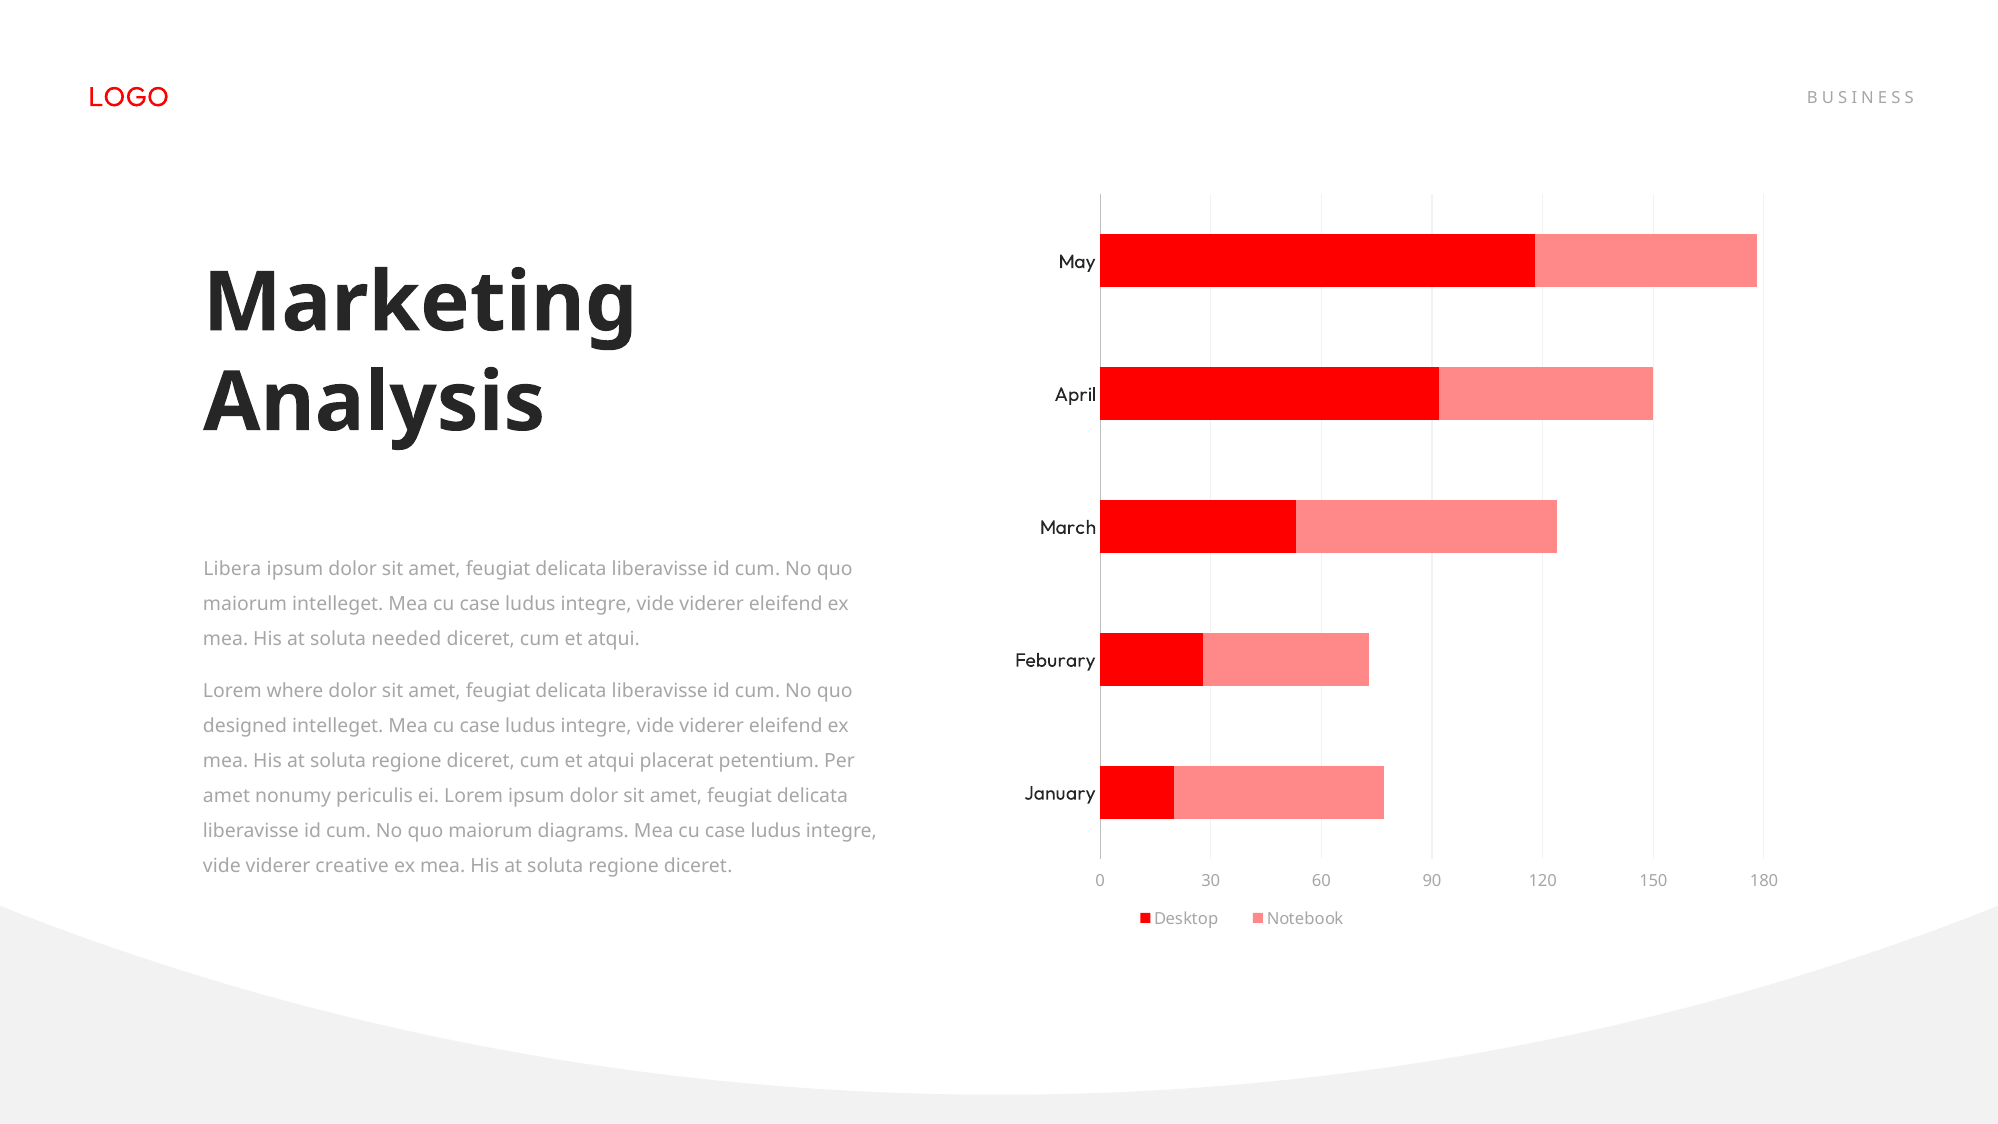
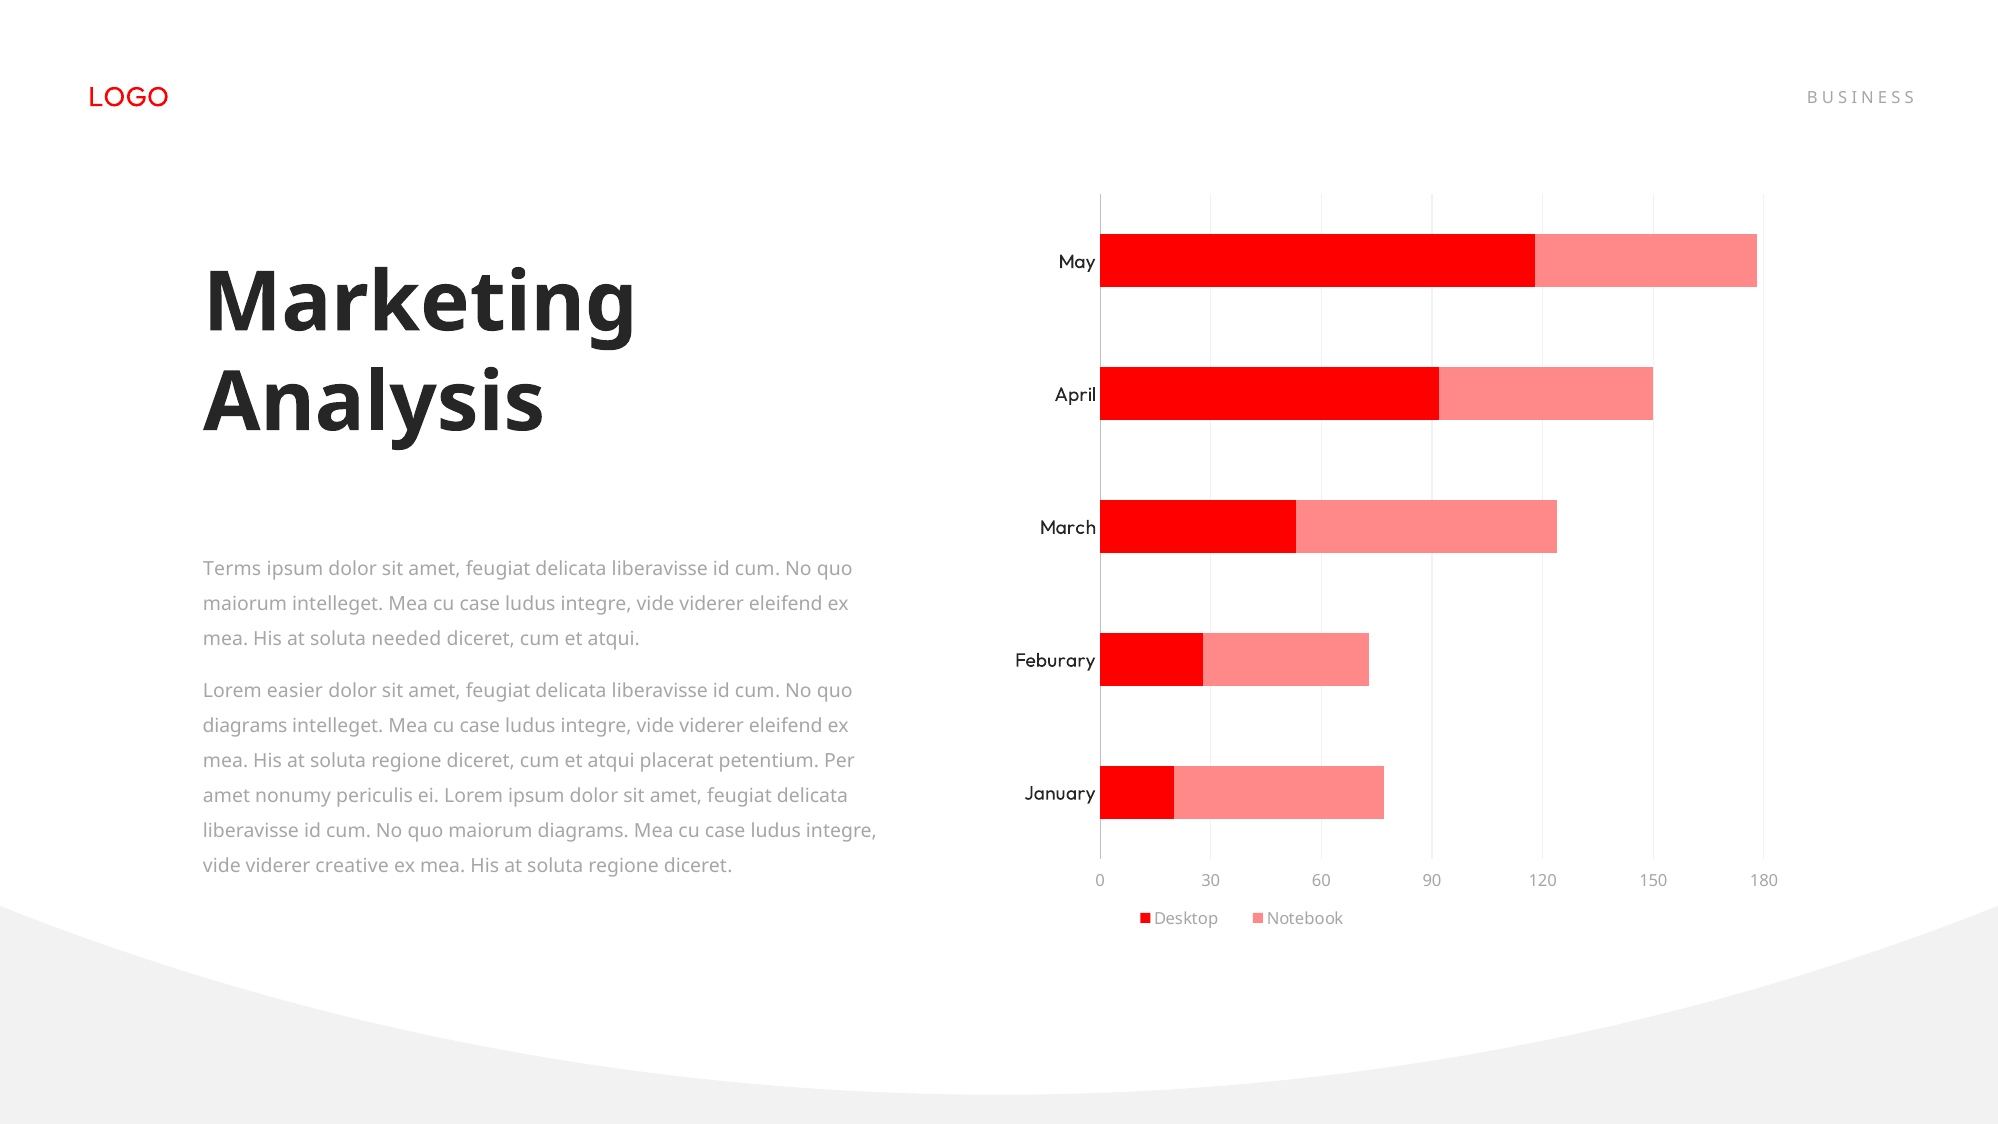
Libera: Libera -> Terms
where: where -> easier
designed at (245, 726): designed -> diagrams
